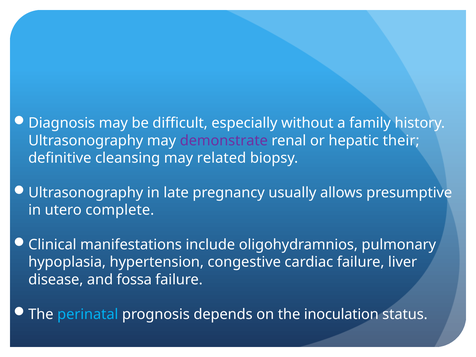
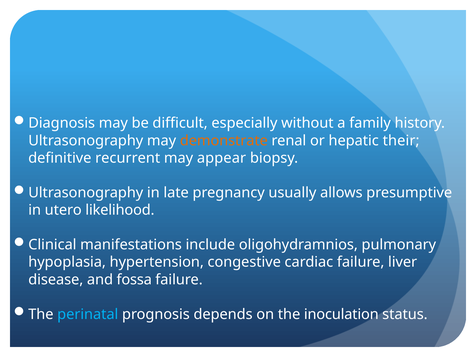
demonstrate colour: purple -> orange
cleansing: cleansing -> recurrent
related: related -> appear
complete: complete -> likelihood
